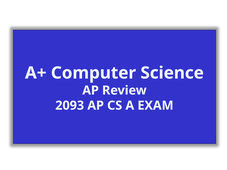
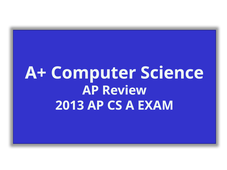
2093: 2093 -> 2013
